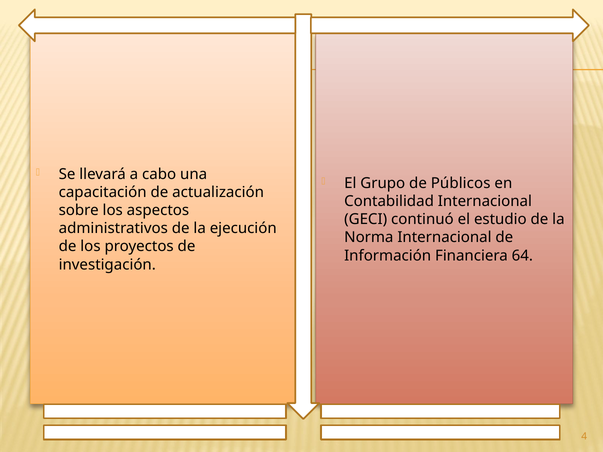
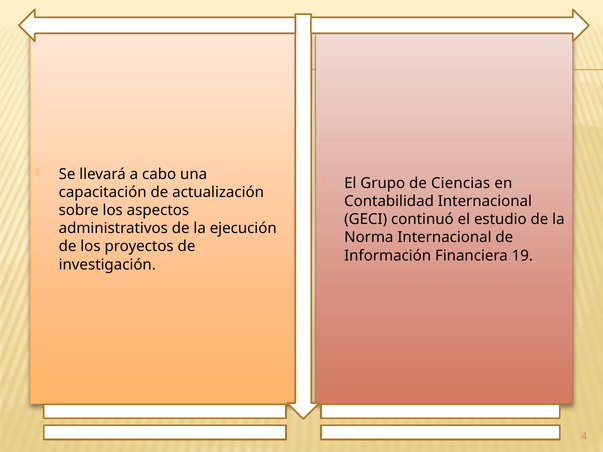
Públicos: Públicos -> Ciencias
64: 64 -> 19
